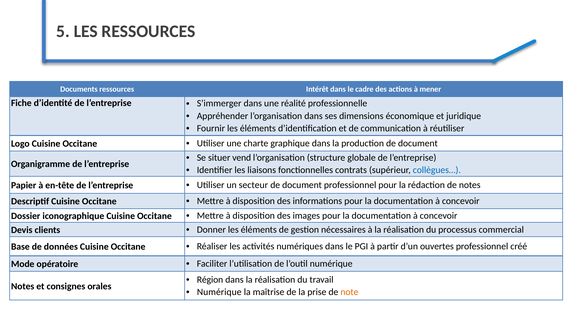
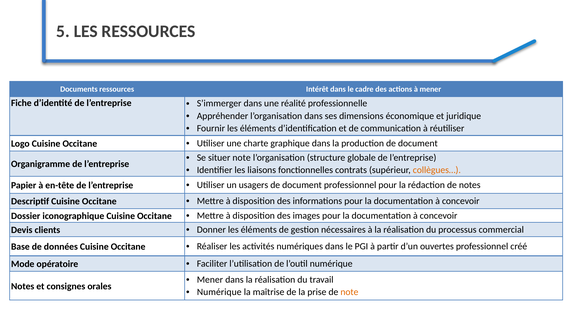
situer vend: vend -> note
collègues… colour: blue -> orange
secteur: secteur -> usagers
Région at (210, 279): Région -> Mener
